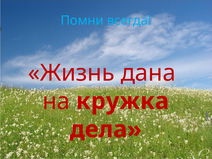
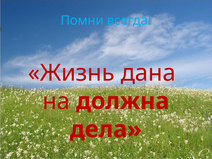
кружка: кружка -> должна
